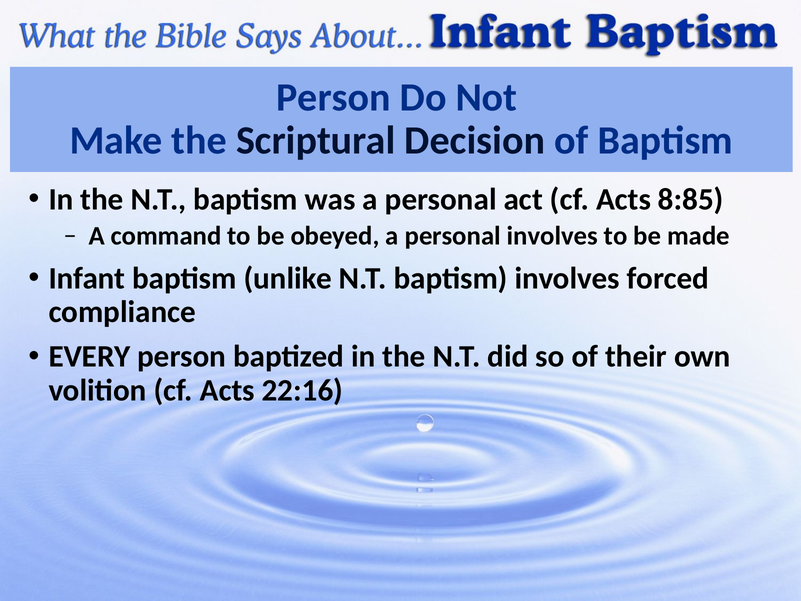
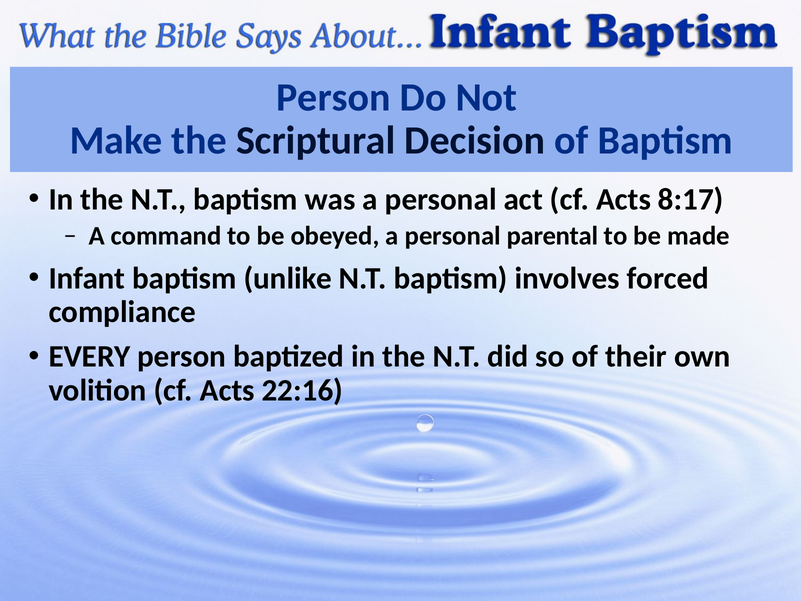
8:85: 8:85 -> 8:17
personal involves: involves -> parental
